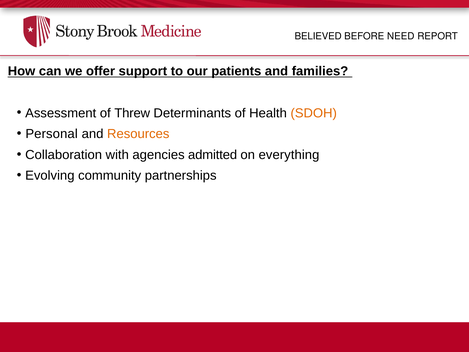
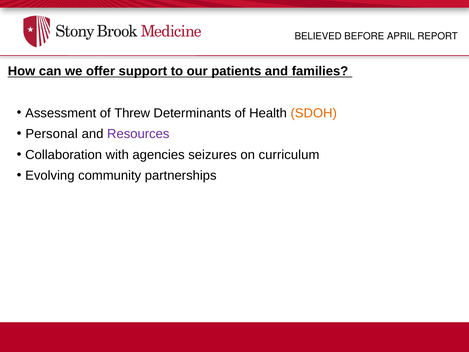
NEED: NEED -> APRIL
Resources colour: orange -> purple
admitted: admitted -> seizures
everything: everything -> curriculum
